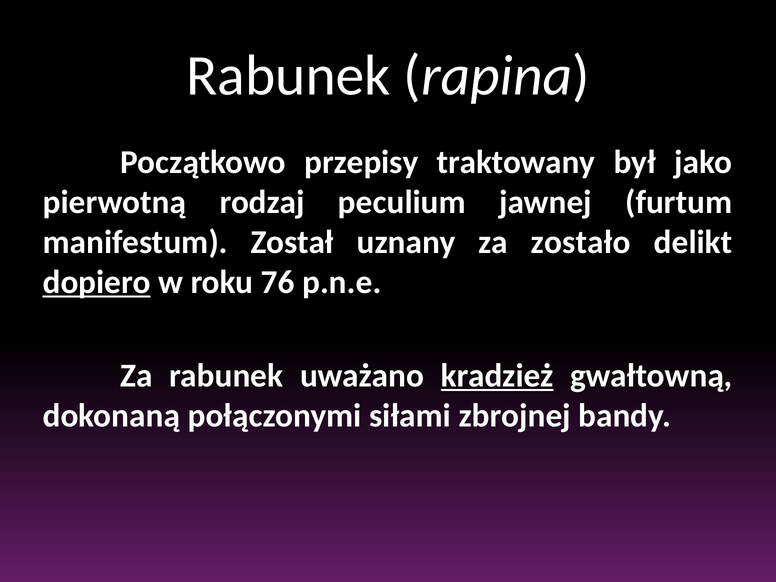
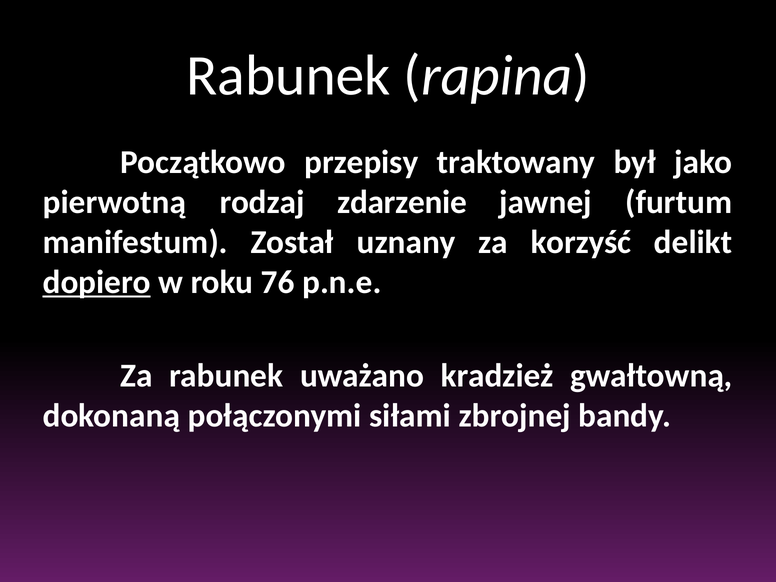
peculium: peculium -> zdarzenie
zostało: zostało -> korzyść
kradzież underline: present -> none
